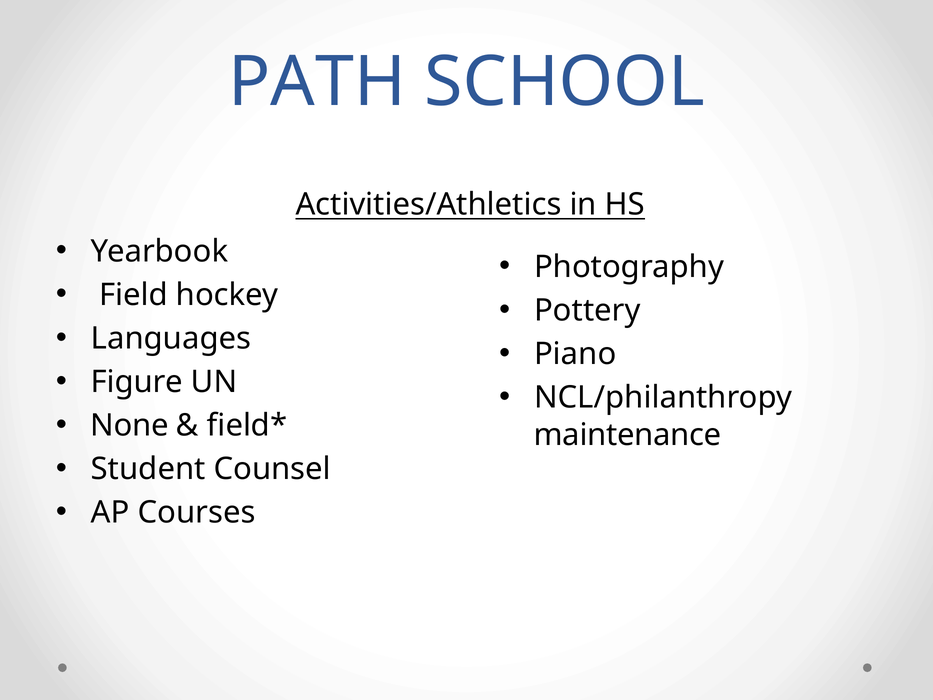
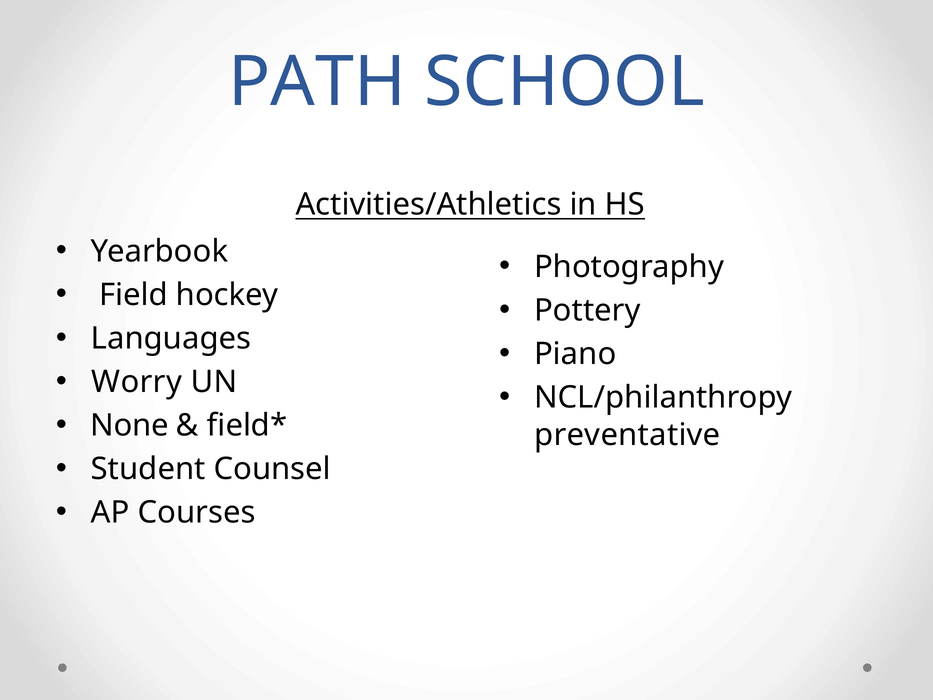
Figure: Figure -> Worry
maintenance: maintenance -> preventative
